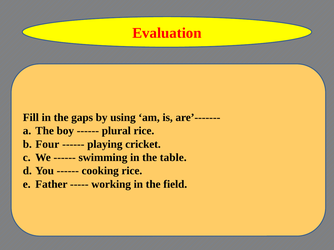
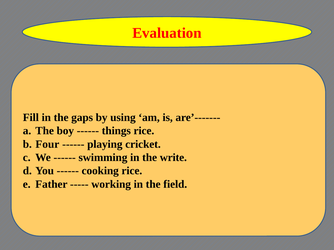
plural: plural -> things
table: table -> write
